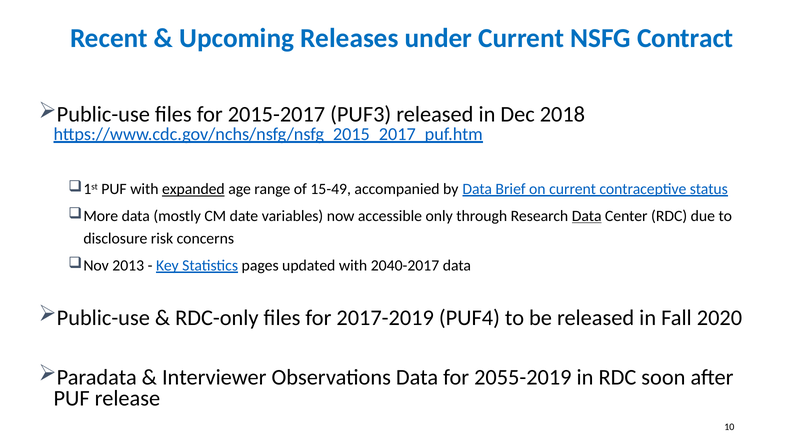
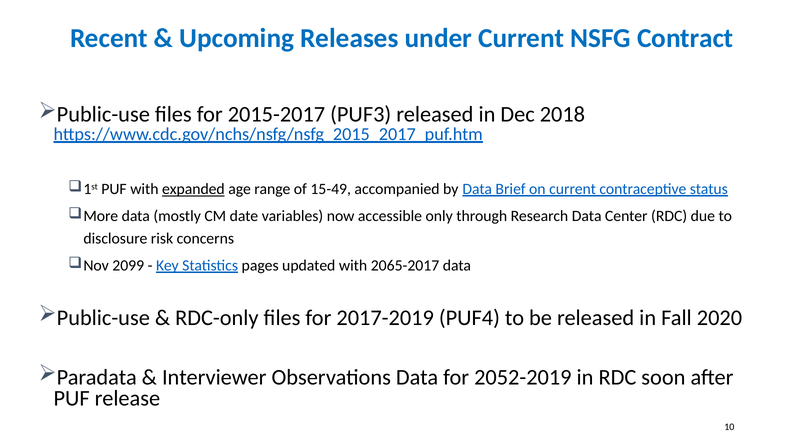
Data at (587, 216) underline: present -> none
2013: 2013 -> 2099
2040-2017: 2040-2017 -> 2065-2017
2055-2019: 2055-2019 -> 2052-2019
